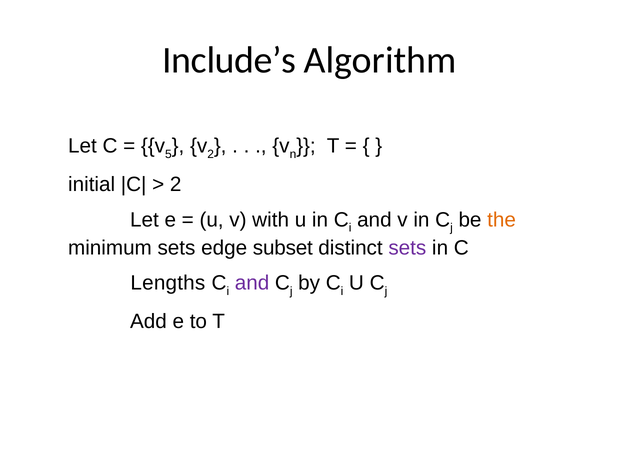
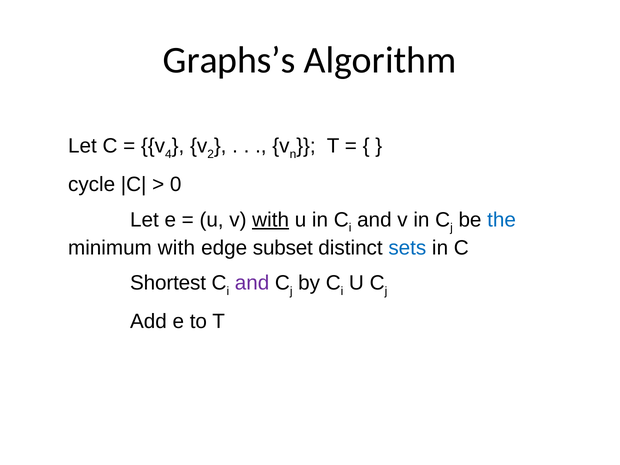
Include’s: Include’s -> Graphs’s
5: 5 -> 4
initial: initial -> cycle
2 at (176, 185): 2 -> 0
with at (271, 220) underline: none -> present
the colour: orange -> blue
minimum sets: sets -> with
sets at (407, 248) colour: purple -> blue
Lengths: Lengths -> Shortest
